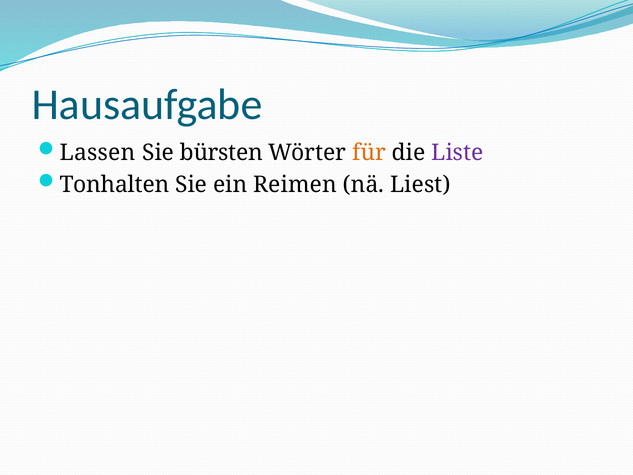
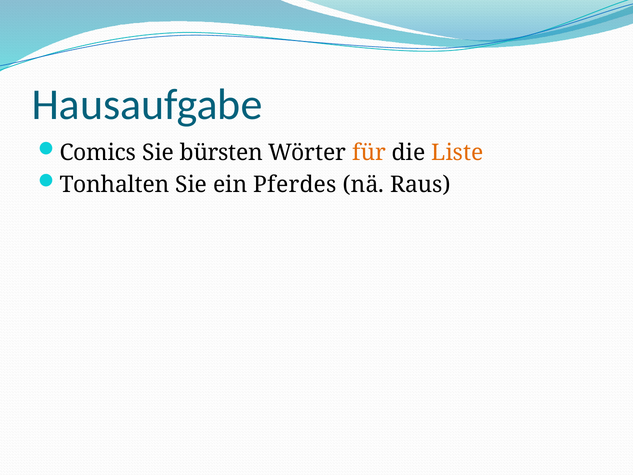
Lassen: Lassen -> Comics
Liste colour: purple -> orange
Reimen: Reimen -> Pferdes
Liest: Liest -> Raus
